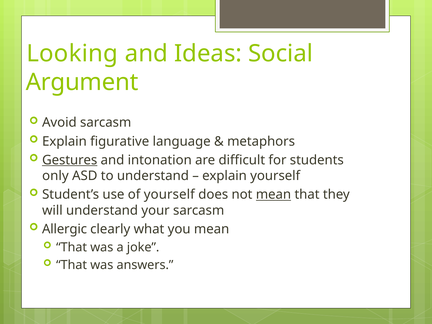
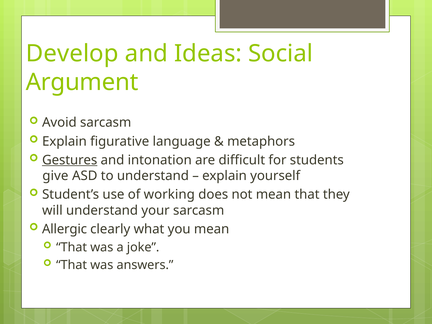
Looking: Looking -> Develop
only: only -> give
of yourself: yourself -> working
mean at (273, 195) underline: present -> none
